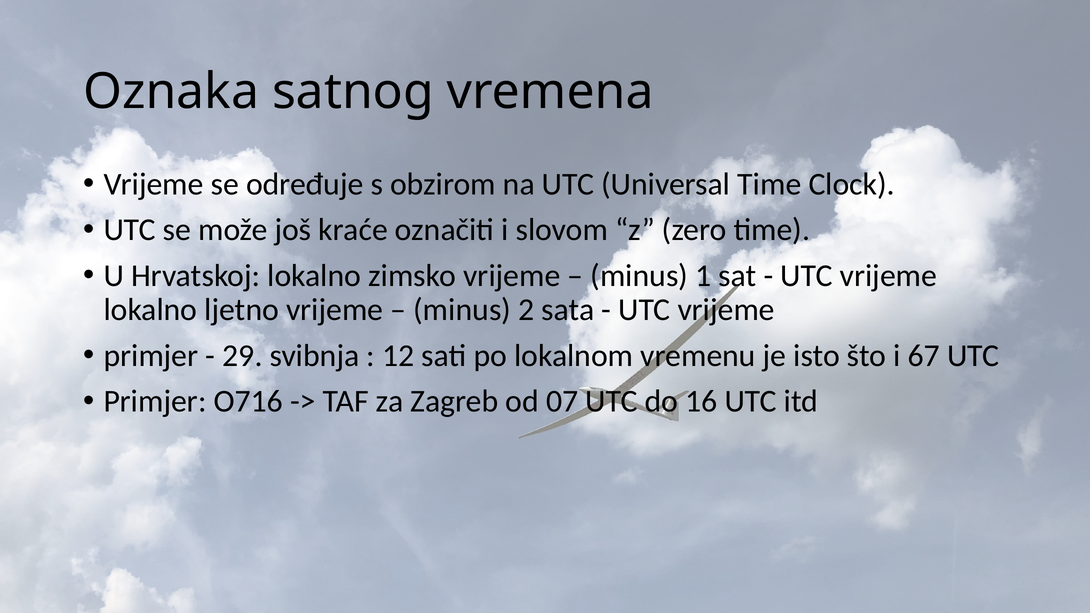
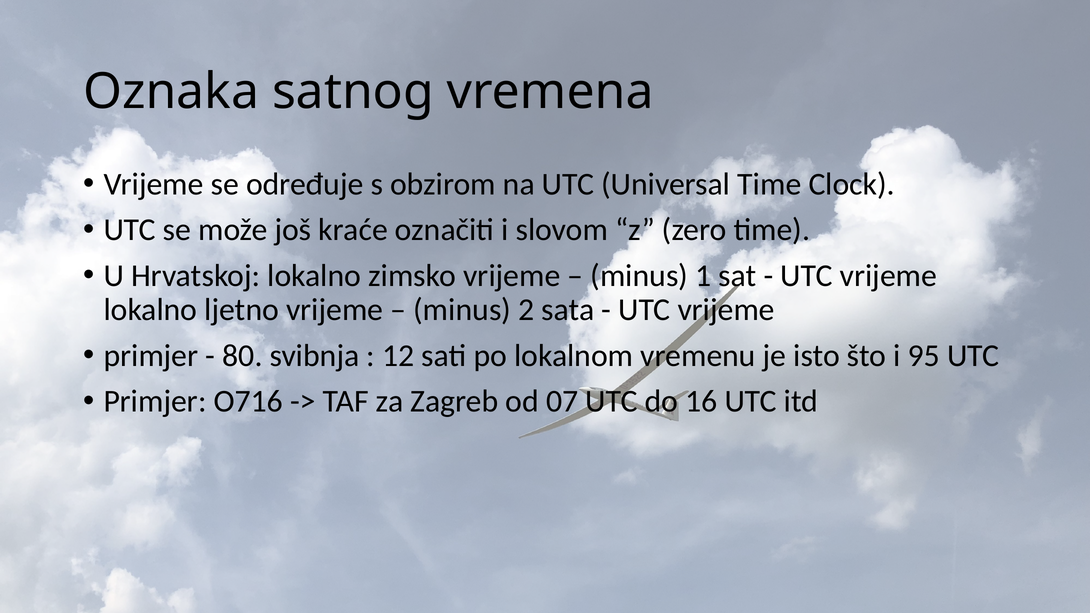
29: 29 -> 80
67: 67 -> 95
